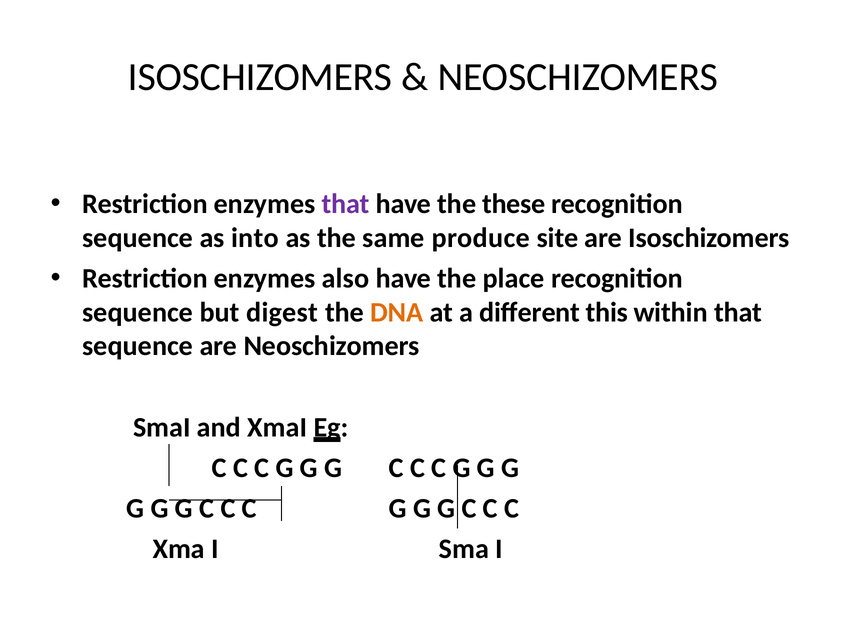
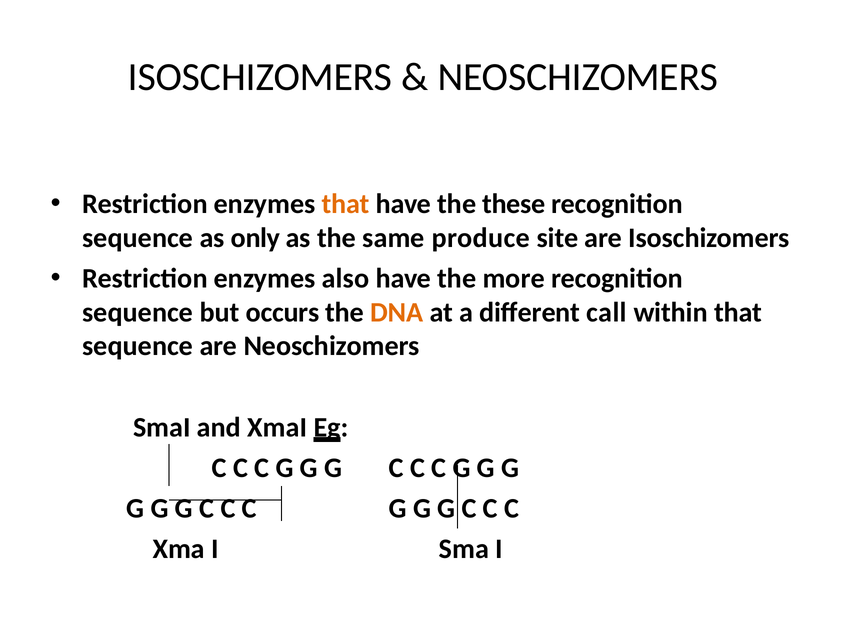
that at (346, 204) colour: purple -> orange
into: into -> only
place: place -> more
digest: digest -> occurs
this: this -> call
